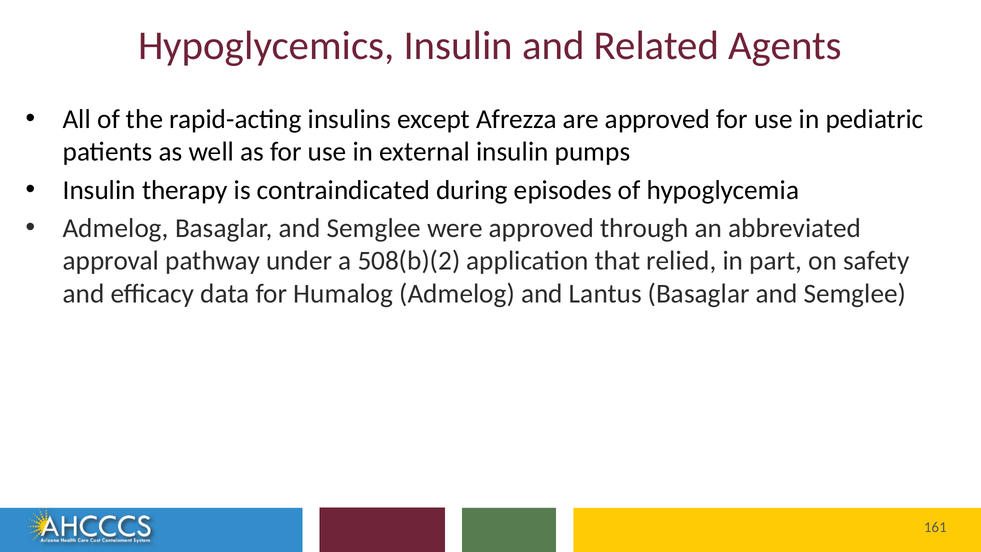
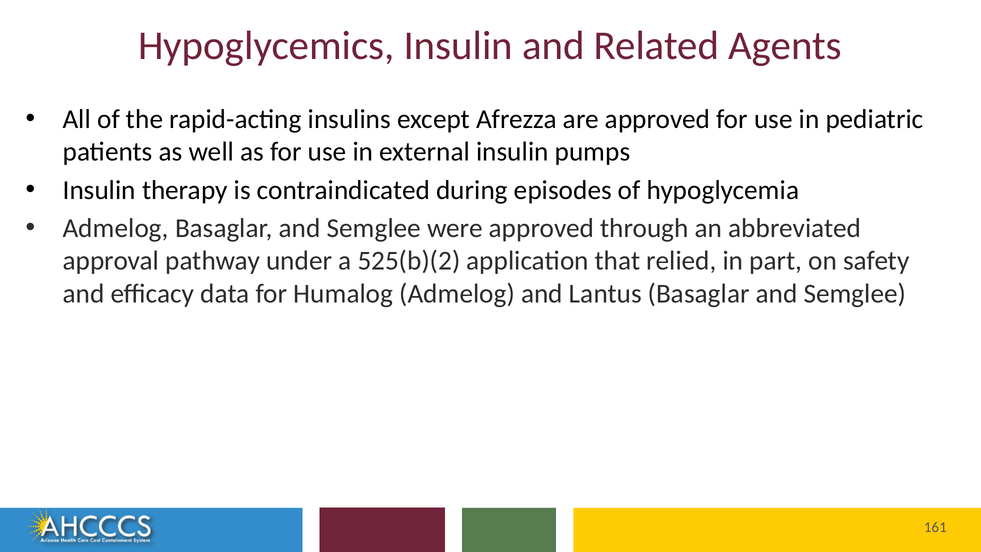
508(b)(2: 508(b)(2 -> 525(b)(2
